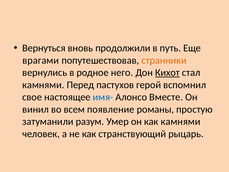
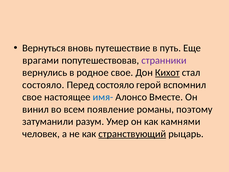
продолжили: продолжили -> путешествие
странники colour: orange -> purple
родное него: него -> свое
камнями at (43, 85): камнями -> состояло
Перед пастухов: пастухов -> состояло
простую: простую -> поэтому
странствующий underline: none -> present
